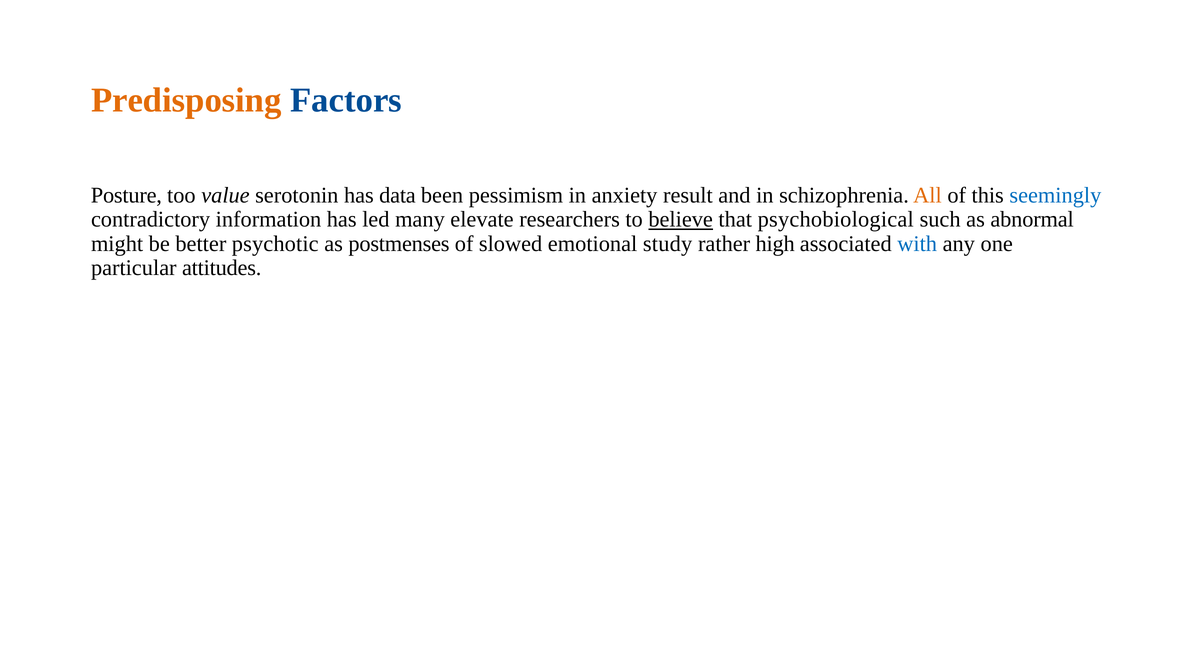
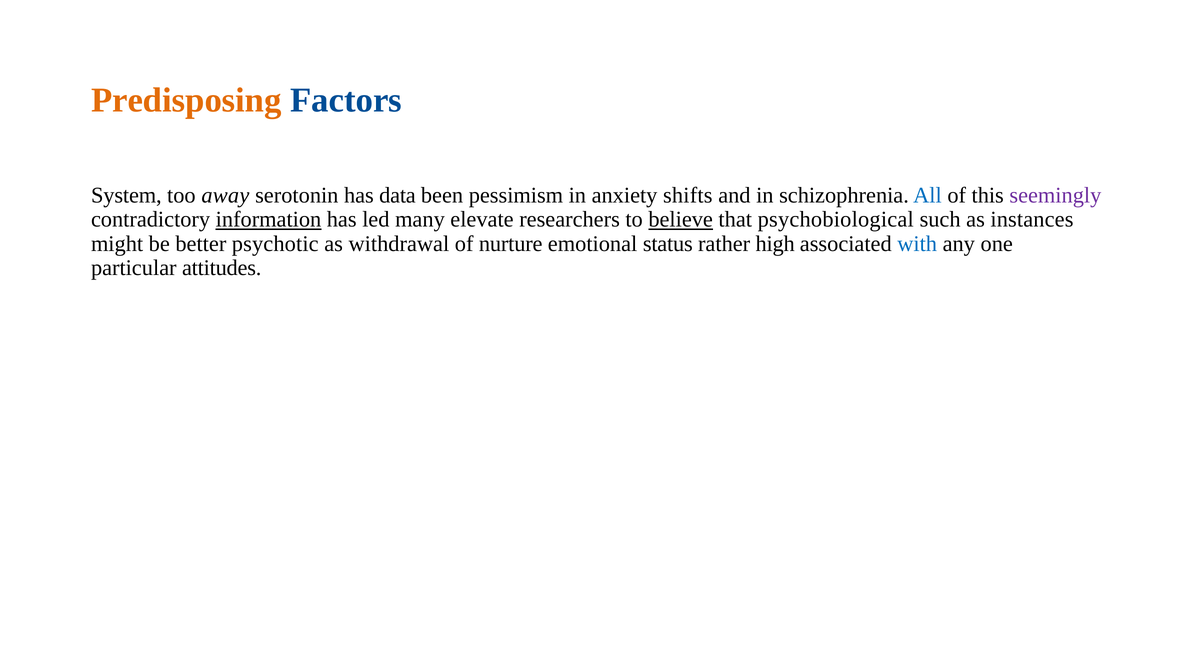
Posture: Posture -> System
value: value -> away
result: result -> shifts
All colour: orange -> blue
seemingly colour: blue -> purple
information underline: none -> present
abnormal: abnormal -> instances
postmenses: postmenses -> withdrawal
slowed: slowed -> nurture
study: study -> status
